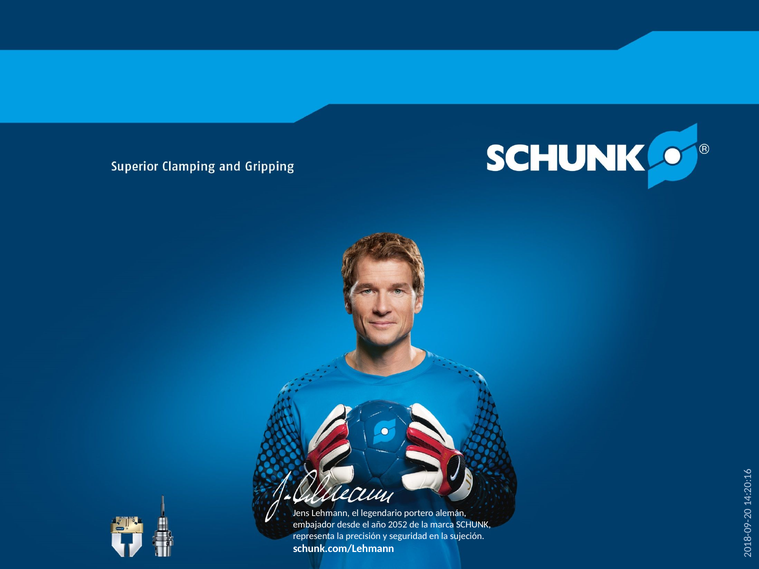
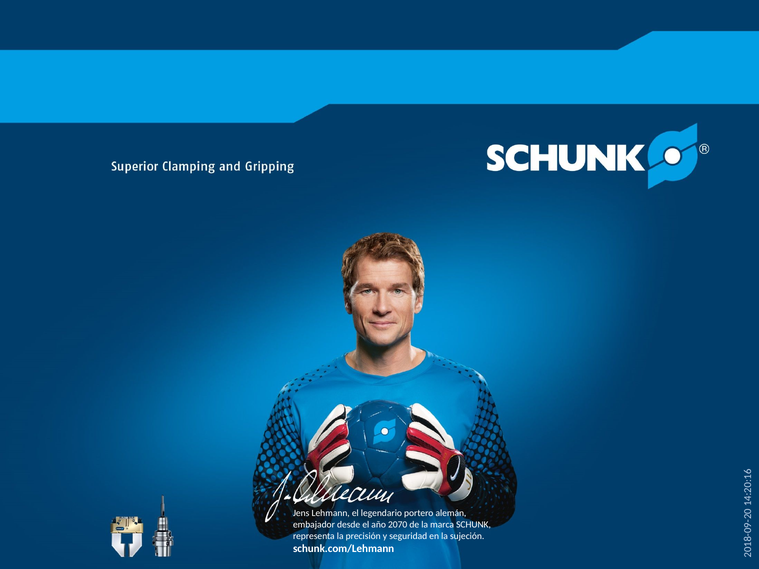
2052: 2052 -> 2070
